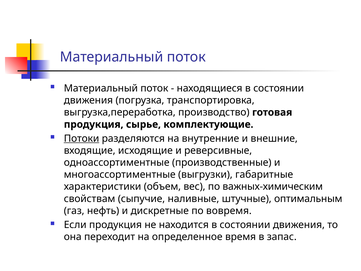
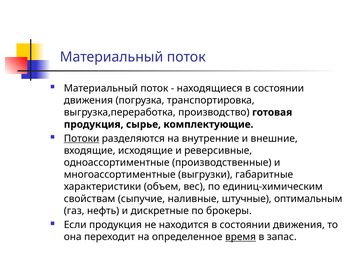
важных-химическим: важных-химическим -> единиц-химическим
вовремя: вовремя -> брокеры
время underline: none -> present
